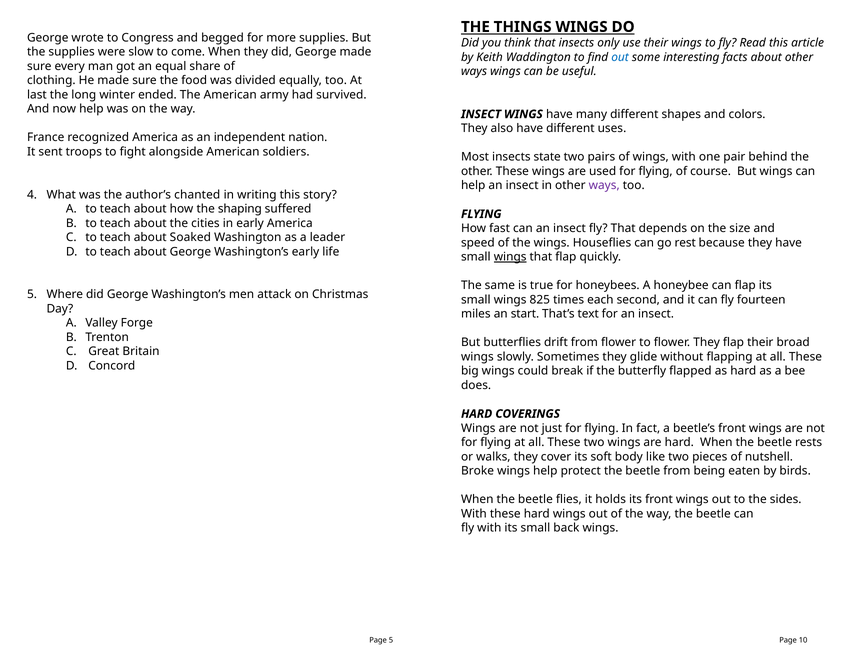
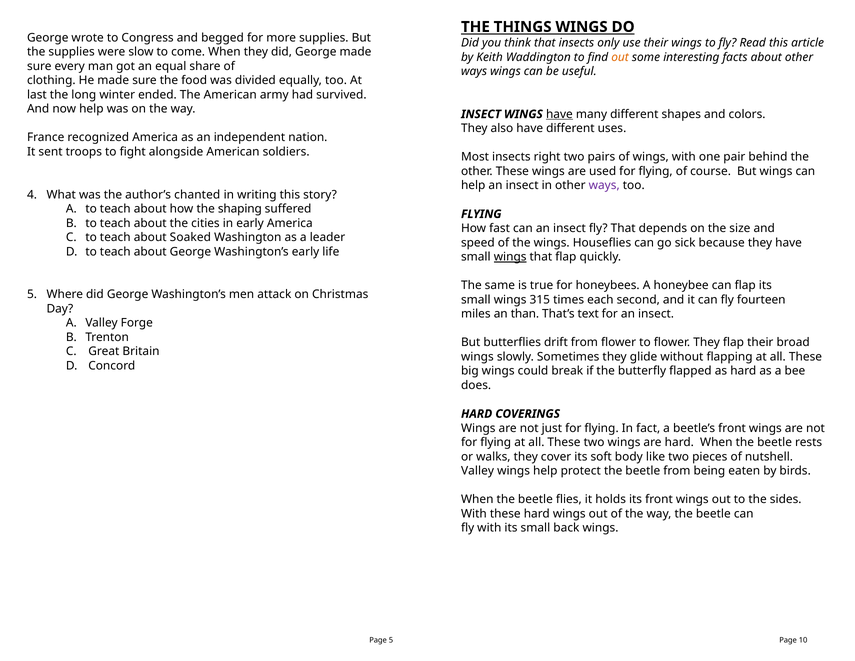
out at (620, 57) colour: blue -> orange
have at (559, 114) underline: none -> present
state: state -> right
rest: rest -> sick
825: 825 -> 315
start: start -> than
Broke at (478, 471): Broke -> Valley
